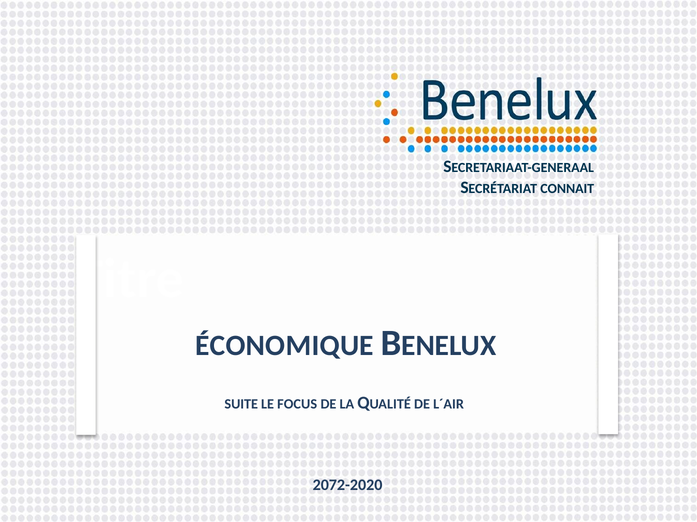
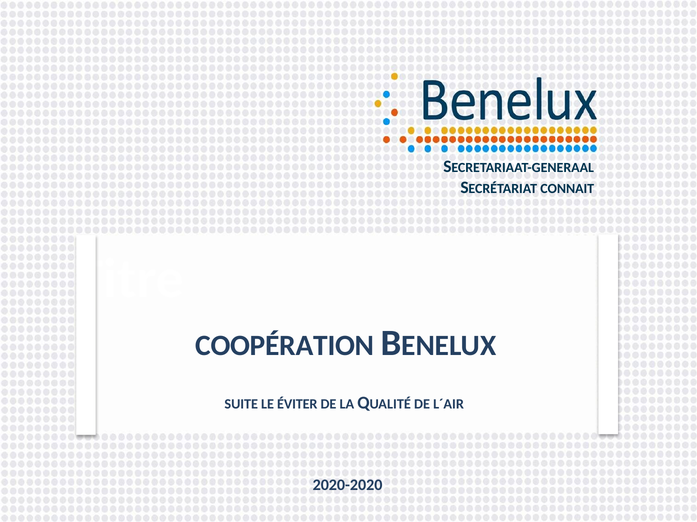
ÉCONOMIQUE: ÉCONOMIQUE -> COOPÉRATION
FOCUS: FOCUS -> ÉVITER
2072-2020: 2072-2020 -> 2020-2020
